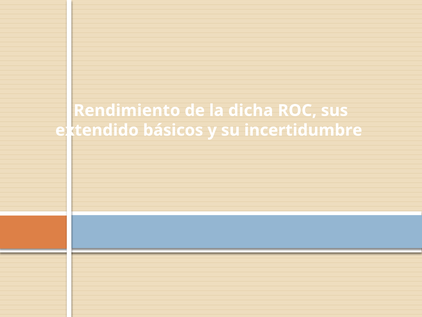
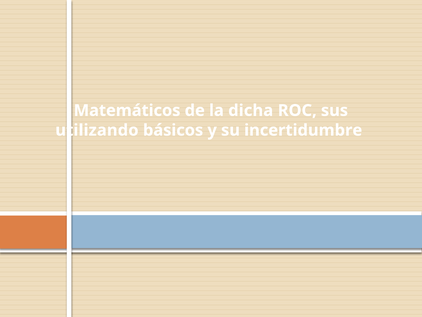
Rendimiento: Rendimiento -> Matemáticos
extendido: extendido -> utilizando
